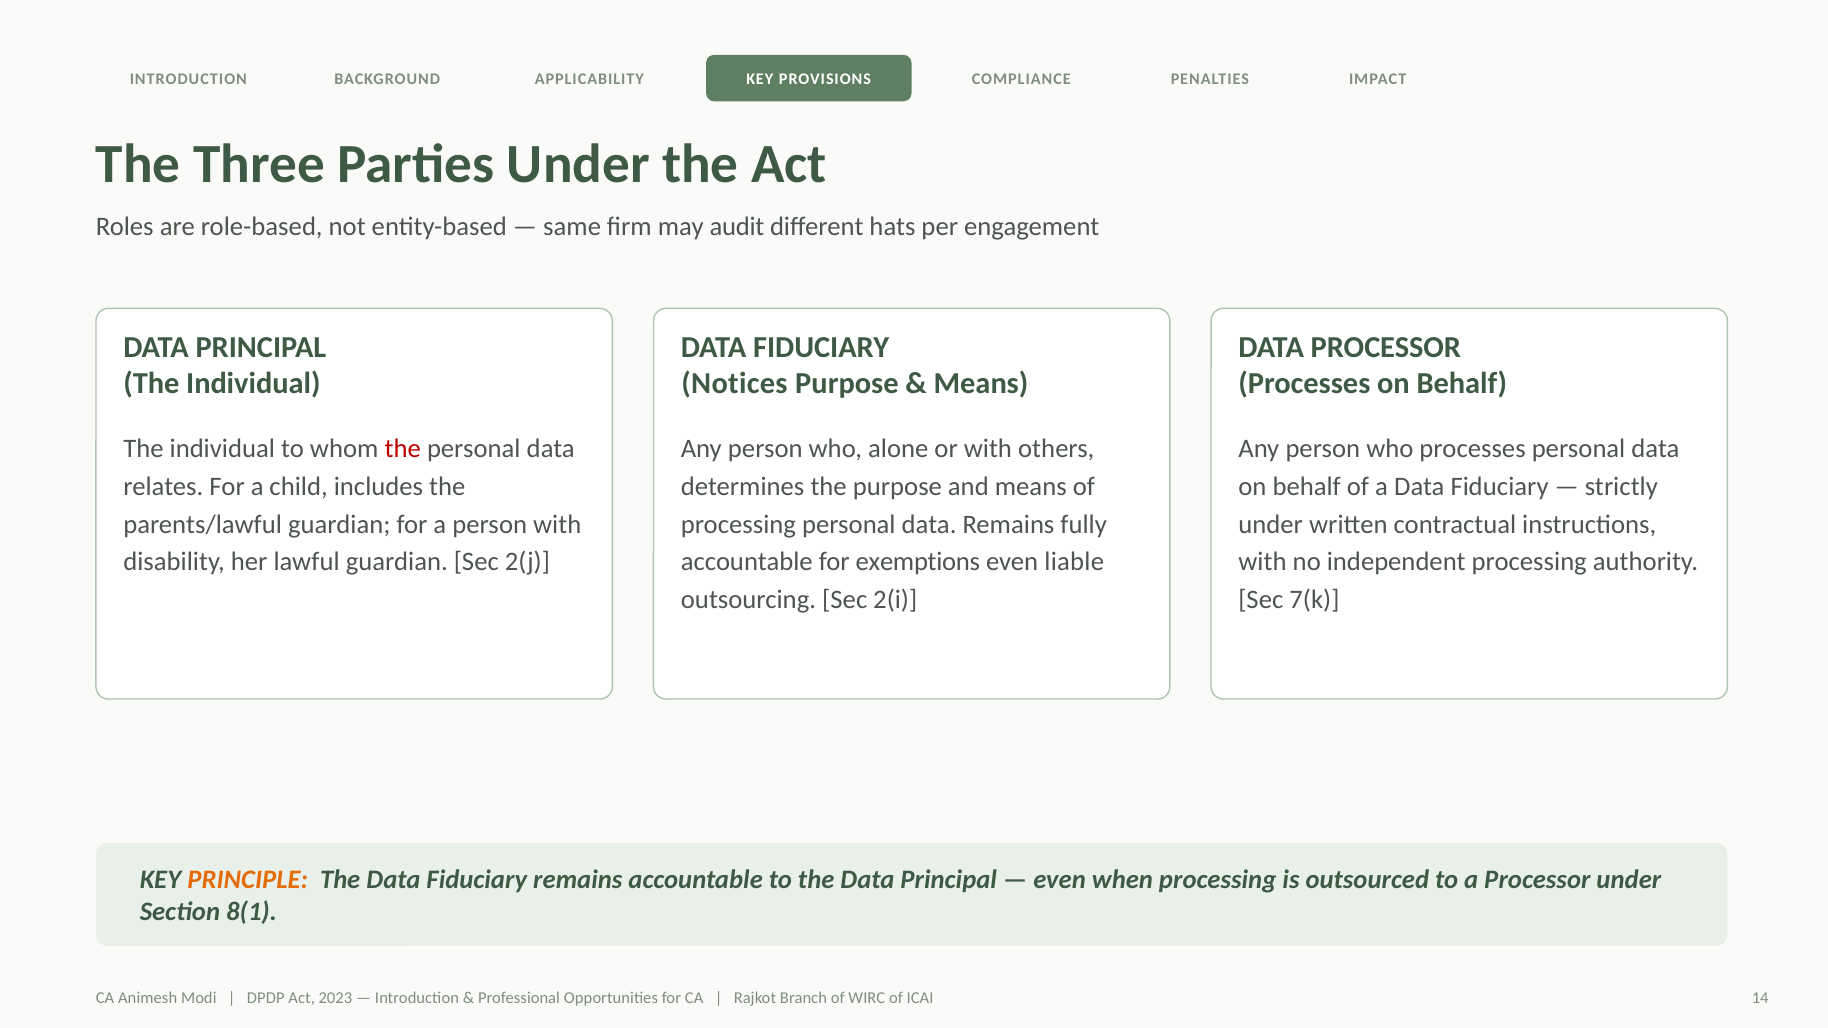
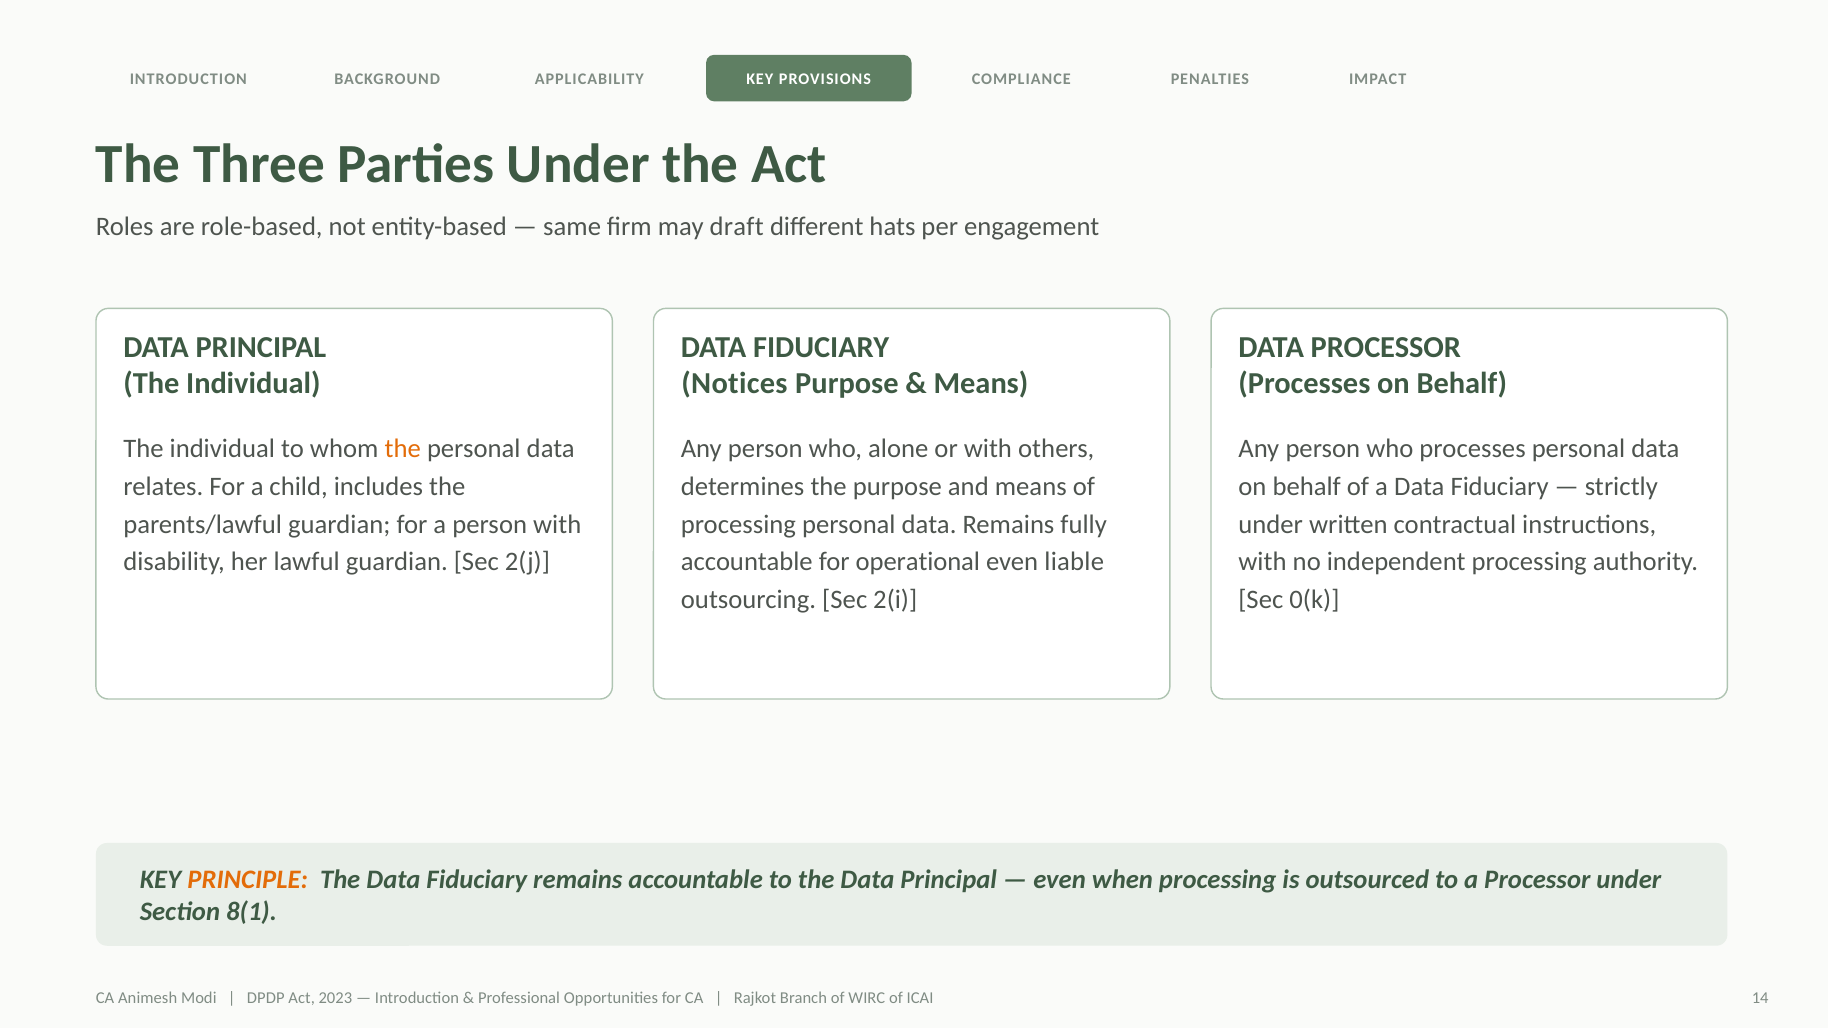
audit: audit -> draft
the at (403, 449) colour: red -> orange
exemptions: exemptions -> operational
7(k: 7(k -> 0(k
